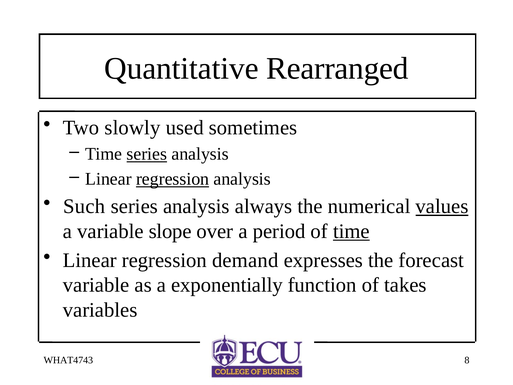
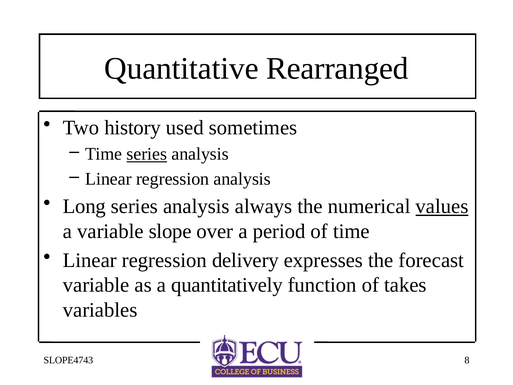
slowly: slowly -> history
regression at (173, 179) underline: present -> none
Such: Such -> Long
time at (351, 231) underline: present -> none
demand: demand -> delivery
exponentially: exponentially -> quantitatively
WHAT4743: WHAT4743 -> SLOPE4743
